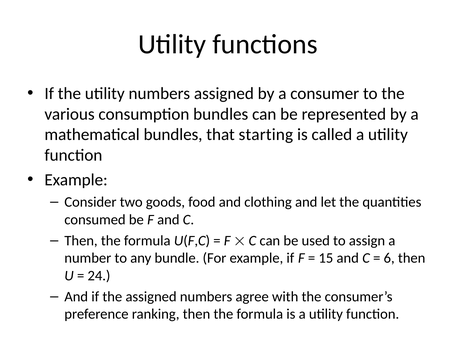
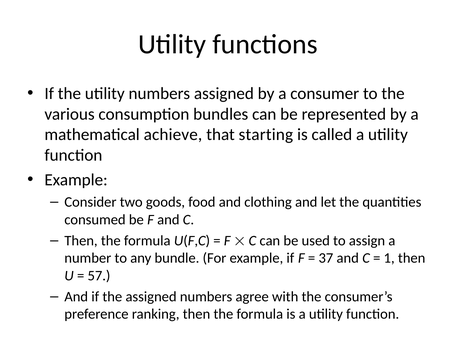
mathematical bundles: bundles -> achieve
15: 15 -> 37
6: 6 -> 1
24: 24 -> 57
